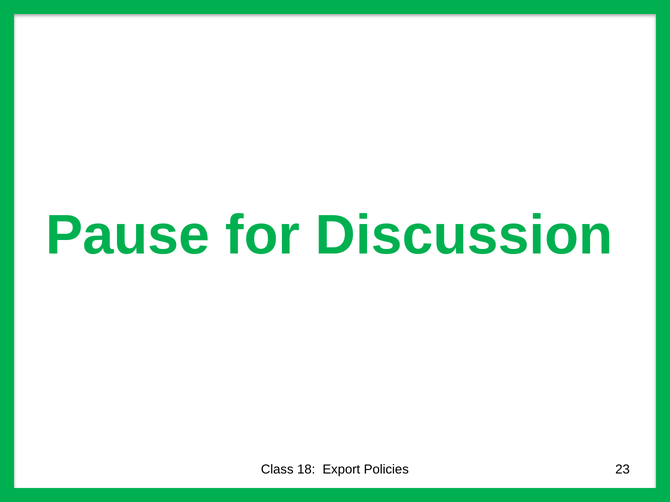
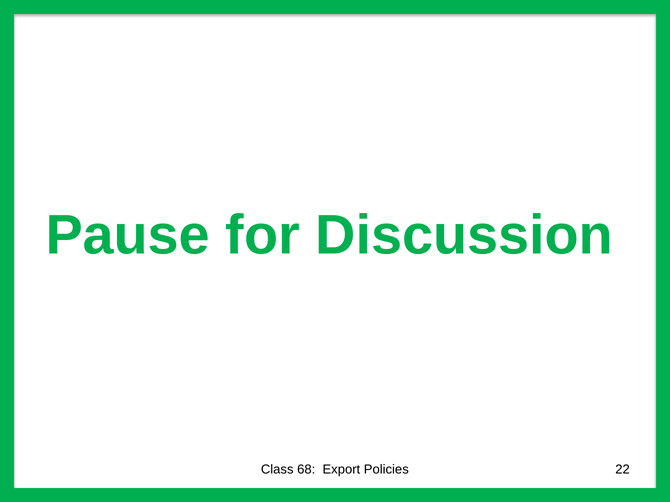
18: 18 -> 68
23: 23 -> 22
